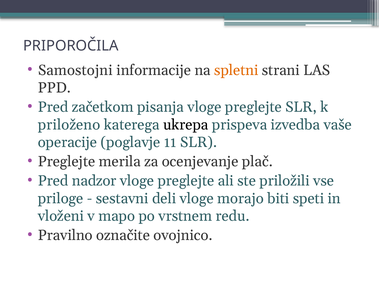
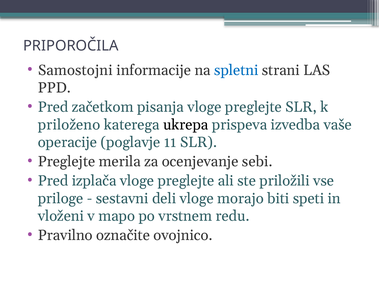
spletni colour: orange -> blue
plač: plač -> sebi
nadzor: nadzor -> izplača
